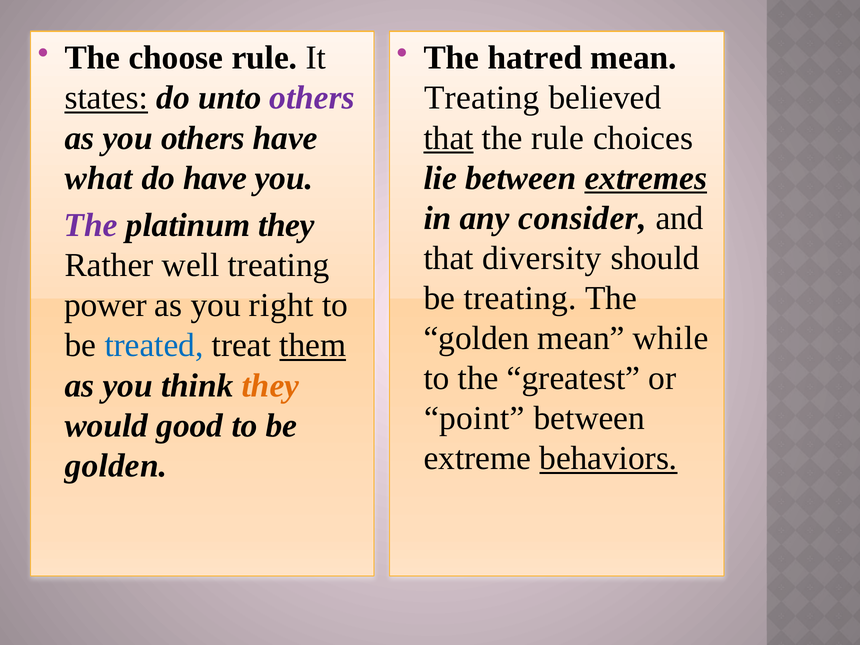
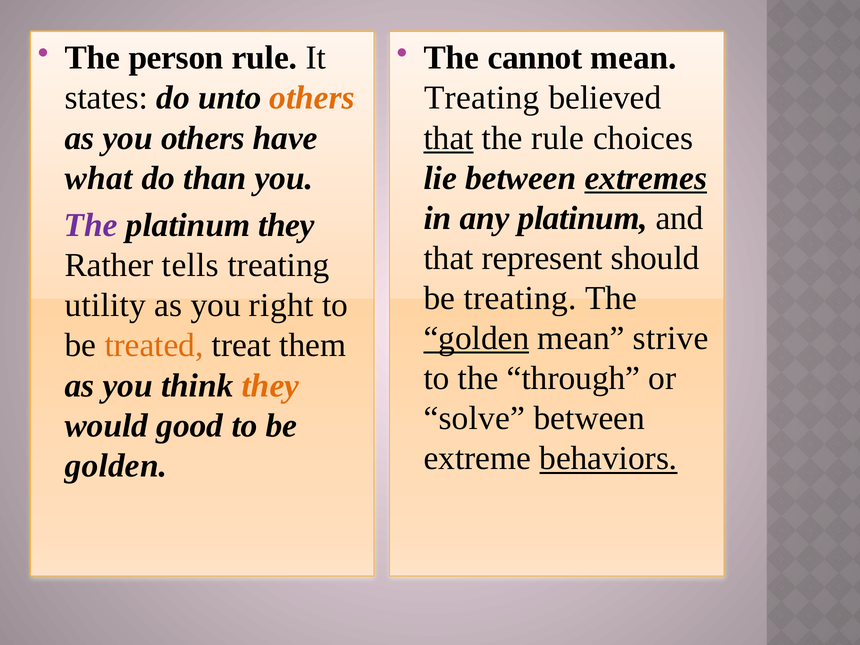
choose: choose -> person
hatred: hatred -> cannot
states underline: present -> none
others at (312, 98) colour: purple -> orange
do have: have -> than
any consider: consider -> platinum
diversity: diversity -> represent
well: well -> tells
power: power -> utility
golden at (476, 338) underline: none -> present
while: while -> strive
treated colour: blue -> orange
them underline: present -> none
greatest: greatest -> through
point: point -> solve
